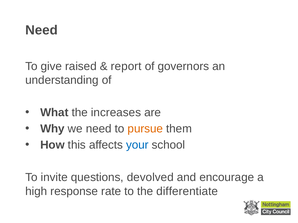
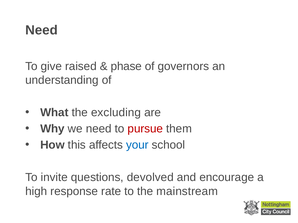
report: report -> phase
increases: increases -> excluding
pursue colour: orange -> red
differentiate: differentiate -> mainstream
